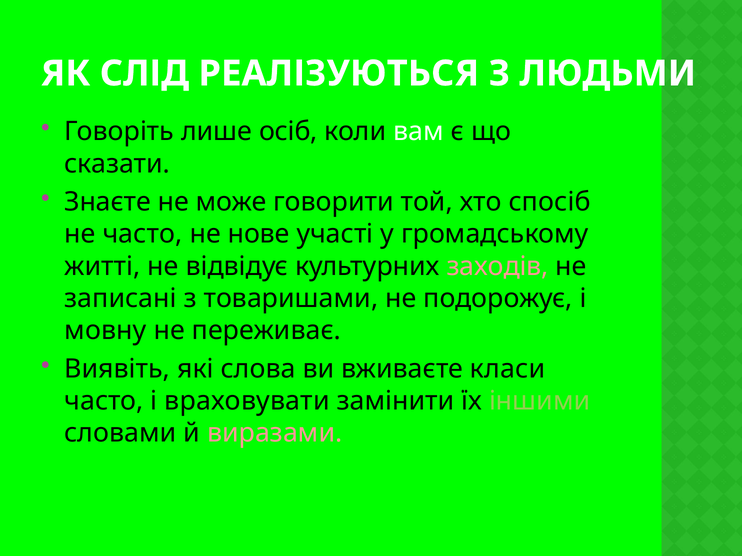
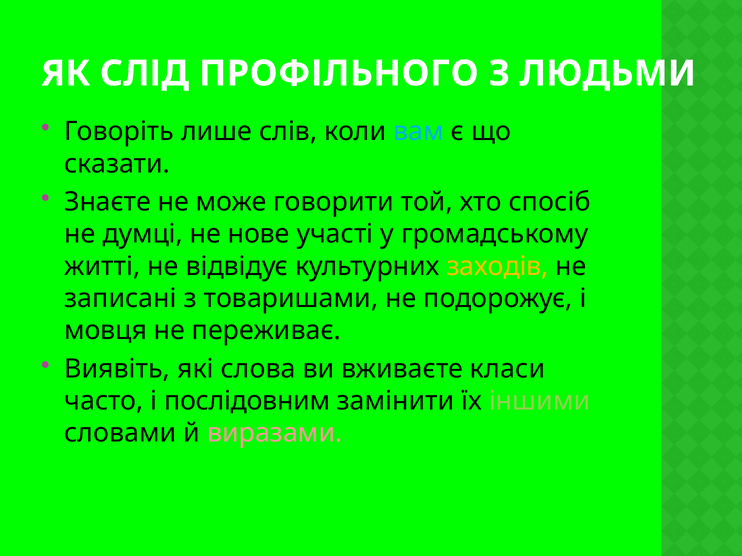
РЕАЛІЗУЮТЬСЯ: РЕАЛІЗУЮТЬСЯ -> ПРОФІЛЬНОГО
осіб: осіб -> слів
вам colour: white -> light blue
не часто: часто -> думці
заходів colour: pink -> yellow
мовну: мовну -> мовця
враховувати: враховувати -> послідовним
